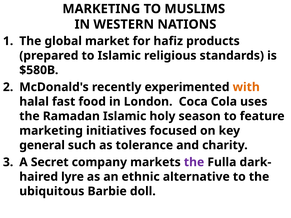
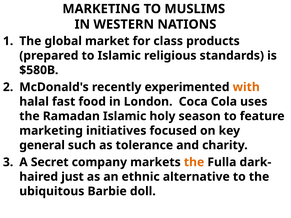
hafiz: hafiz -> class
the at (194, 162) colour: purple -> orange
lyre: lyre -> just
